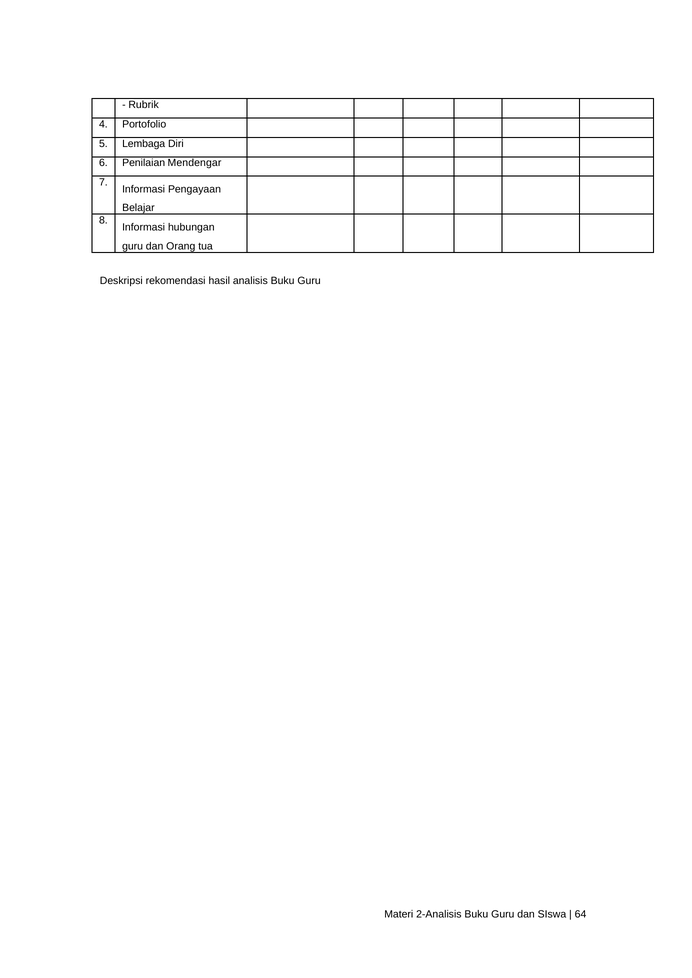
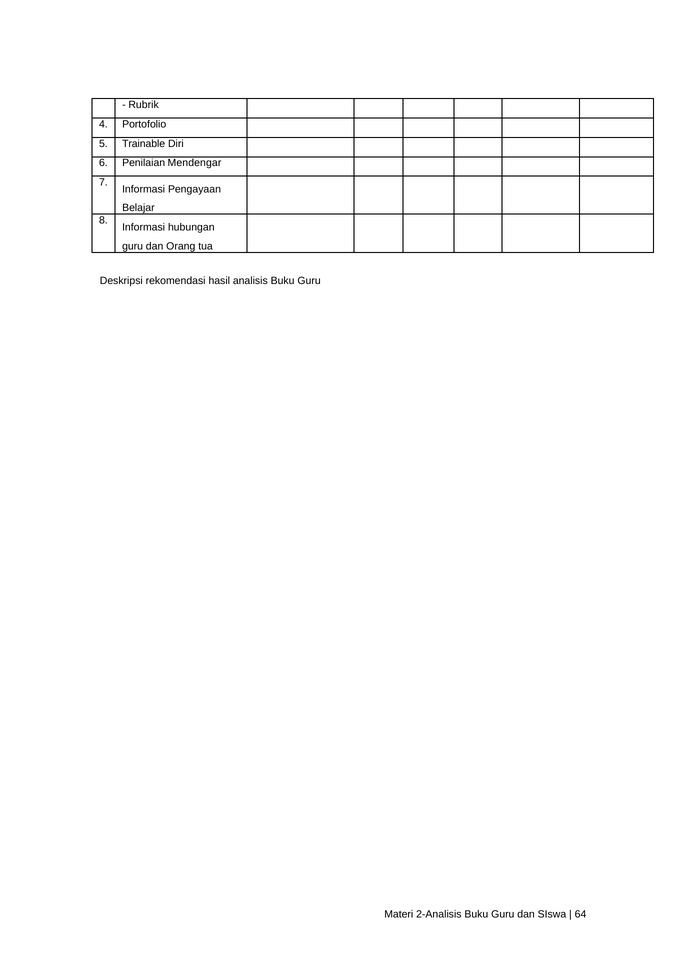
Lembaga: Lembaga -> Trainable
